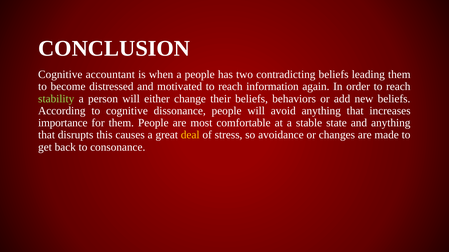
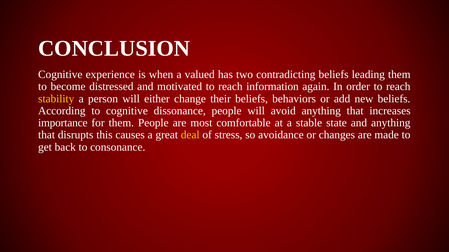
accountant: accountant -> experience
a people: people -> valued
stability colour: light green -> yellow
